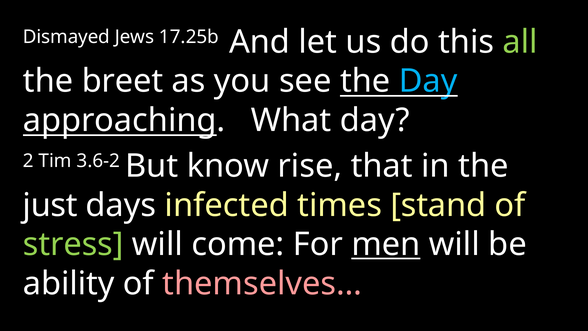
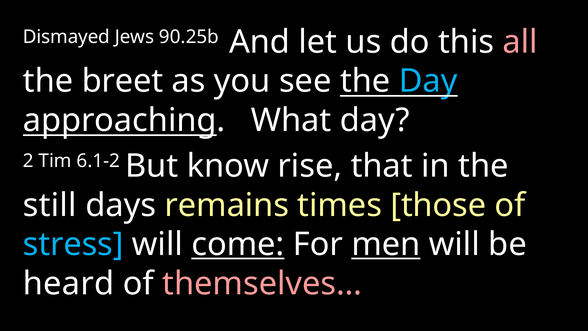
17.25b: 17.25b -> 90.25b
all colour: light green -> pink
3.6-2: 3.6-2 -> 6.1-2
just: just -> still
infected: infected -> remains
stand: stand -> those
stress colour: light green -> light blue
come underline: none -> present
ability: ability -> heard
